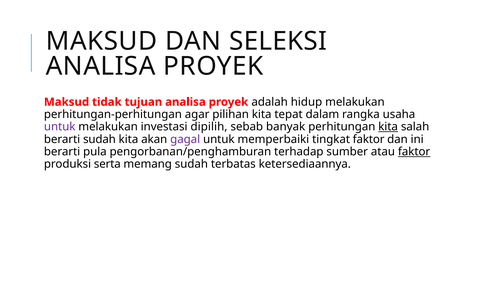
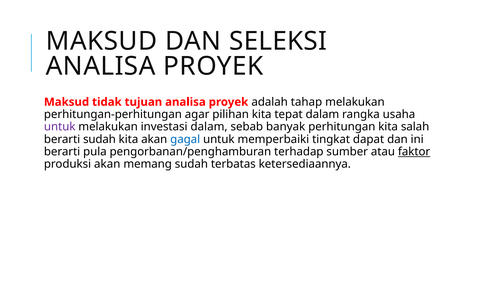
hidup: hidup -> tahap
investasi dipilih: dipilih -> dalam
kita at (388, 127) underline: present -> none
gagal colour: purple -> blue
tingkat faktor: faktor -> dapat
produksi serta: serta -> akan
